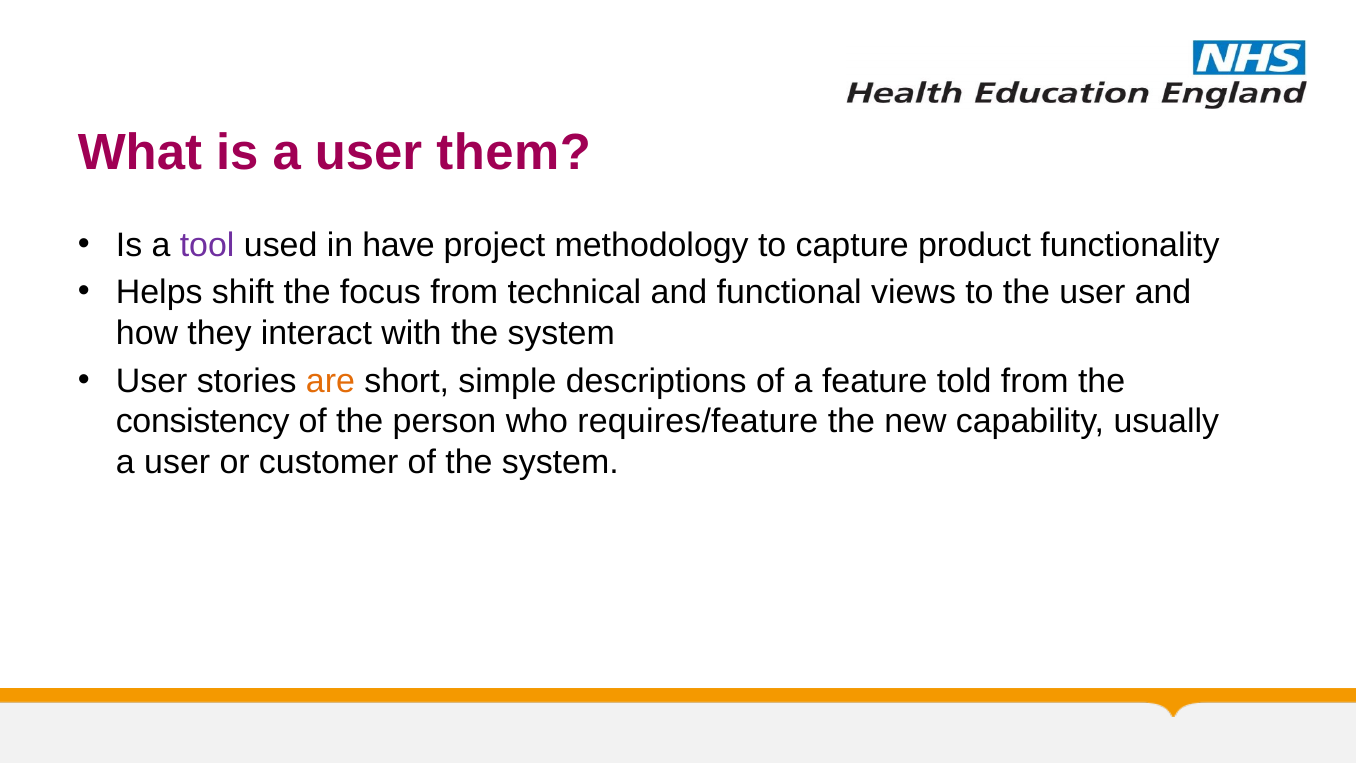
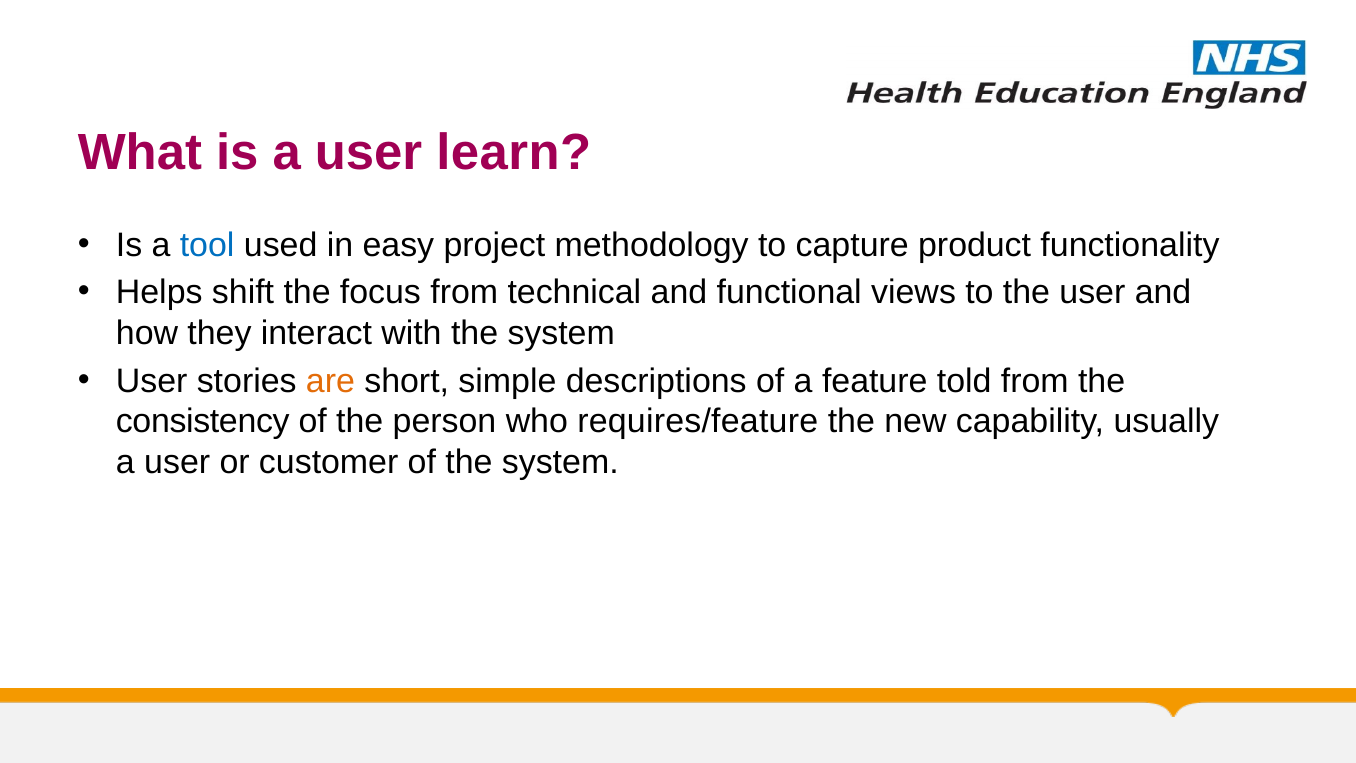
them: them -> learn
tool colour: purple -> blue
have: have -> easy
